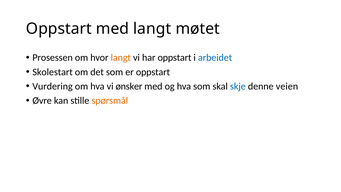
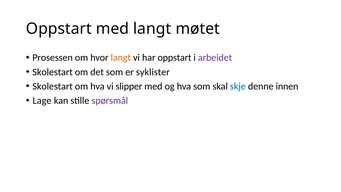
arbeidet colour: blue -> purple
er oppstart: oppstart -> syklister
Vurdering at (53, 86): Vurdering -> Skolestart
ønsker: ønsker -> slipper
veien: veien -> innen
Øvre: Øvre -> Lage
spørsmål colour: orange -> purple
